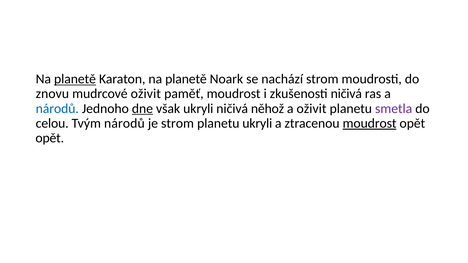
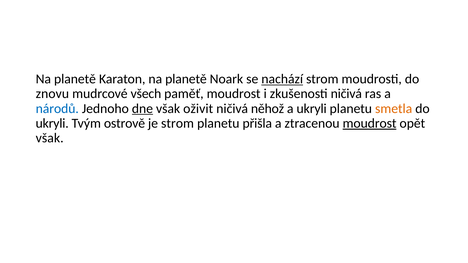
planetě at (75, 79) underline: present -> none
nachází underline: none -> present
mudrcové oživit: oživit -> všech
však ukryli: ukryli -> oživit
a oživit: oživit -> ukryli
smetla colour: purple -> orange
celou at (52, 123): celou -> ukryli
Tvým národů: národů -> ostrově
planetu ukryli: ukryli -> přišla
opět at (50, 138): opět -> však
